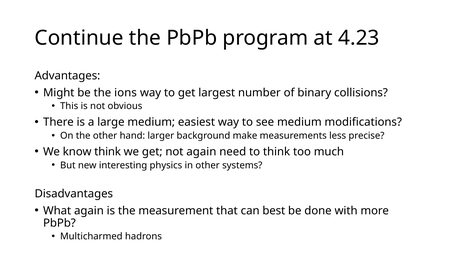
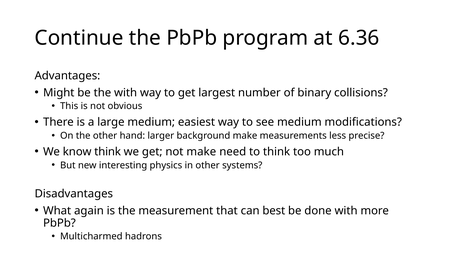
4.23: 4.23 -> 6.36
the ions: ions -> with
not again: again -> make
